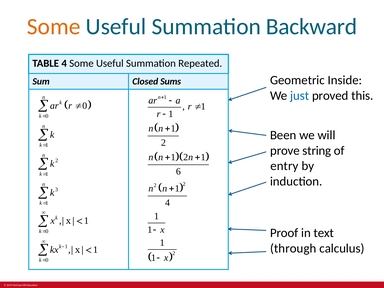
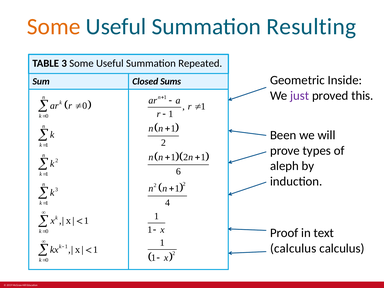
Backward: Backward -> Resulting
TABLE 4: 4 -> 3
just colour: blue -> purple
string: string -> types
entry: entry -> aleph
through at (293, 248): through -> calculus
